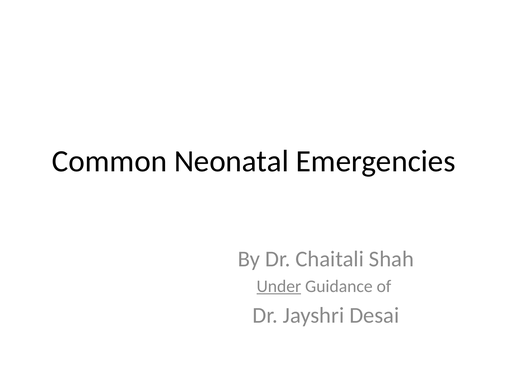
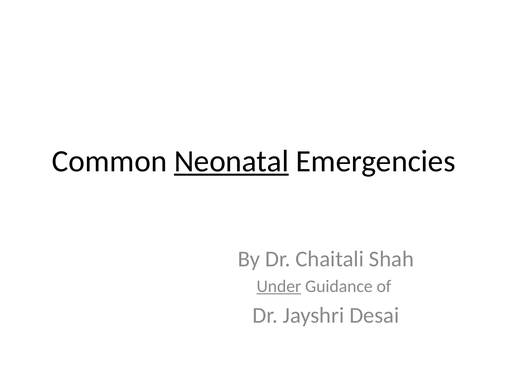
Neonatal underline: none -> present
